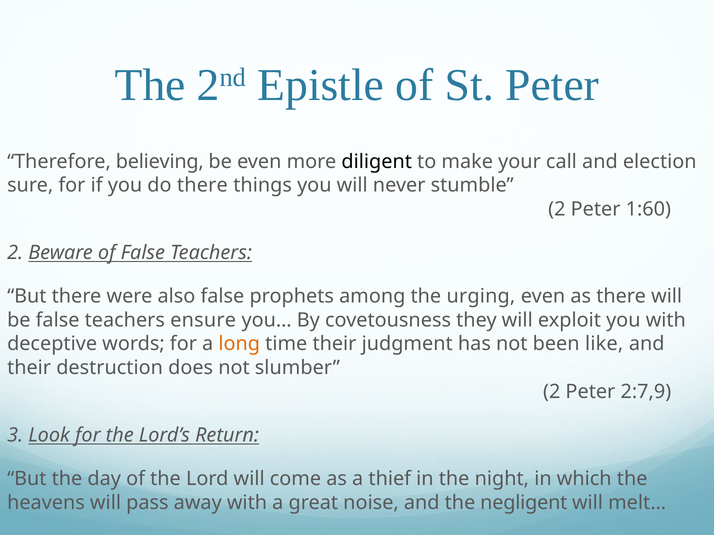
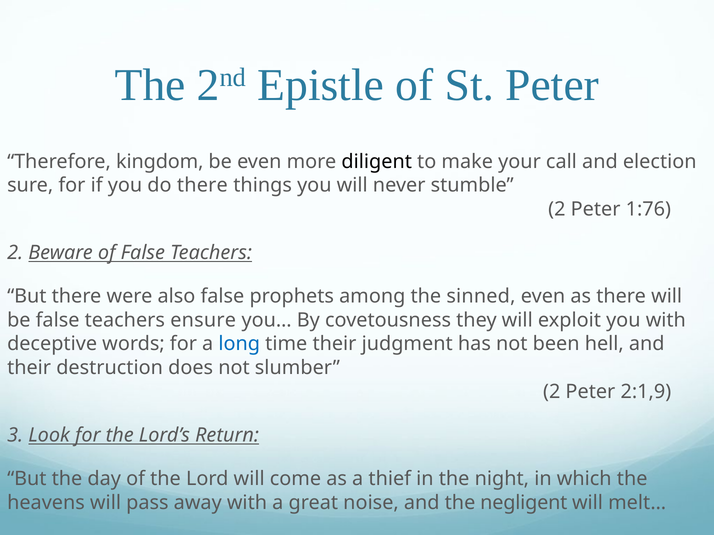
believing: believing -> kingdom
1:60: 1:60 -> 1:76
urging: urging -> sinned
long colour: orange -> blue
like: like -> hell
2:7,9: 2:7,9 -> 2:1,9
